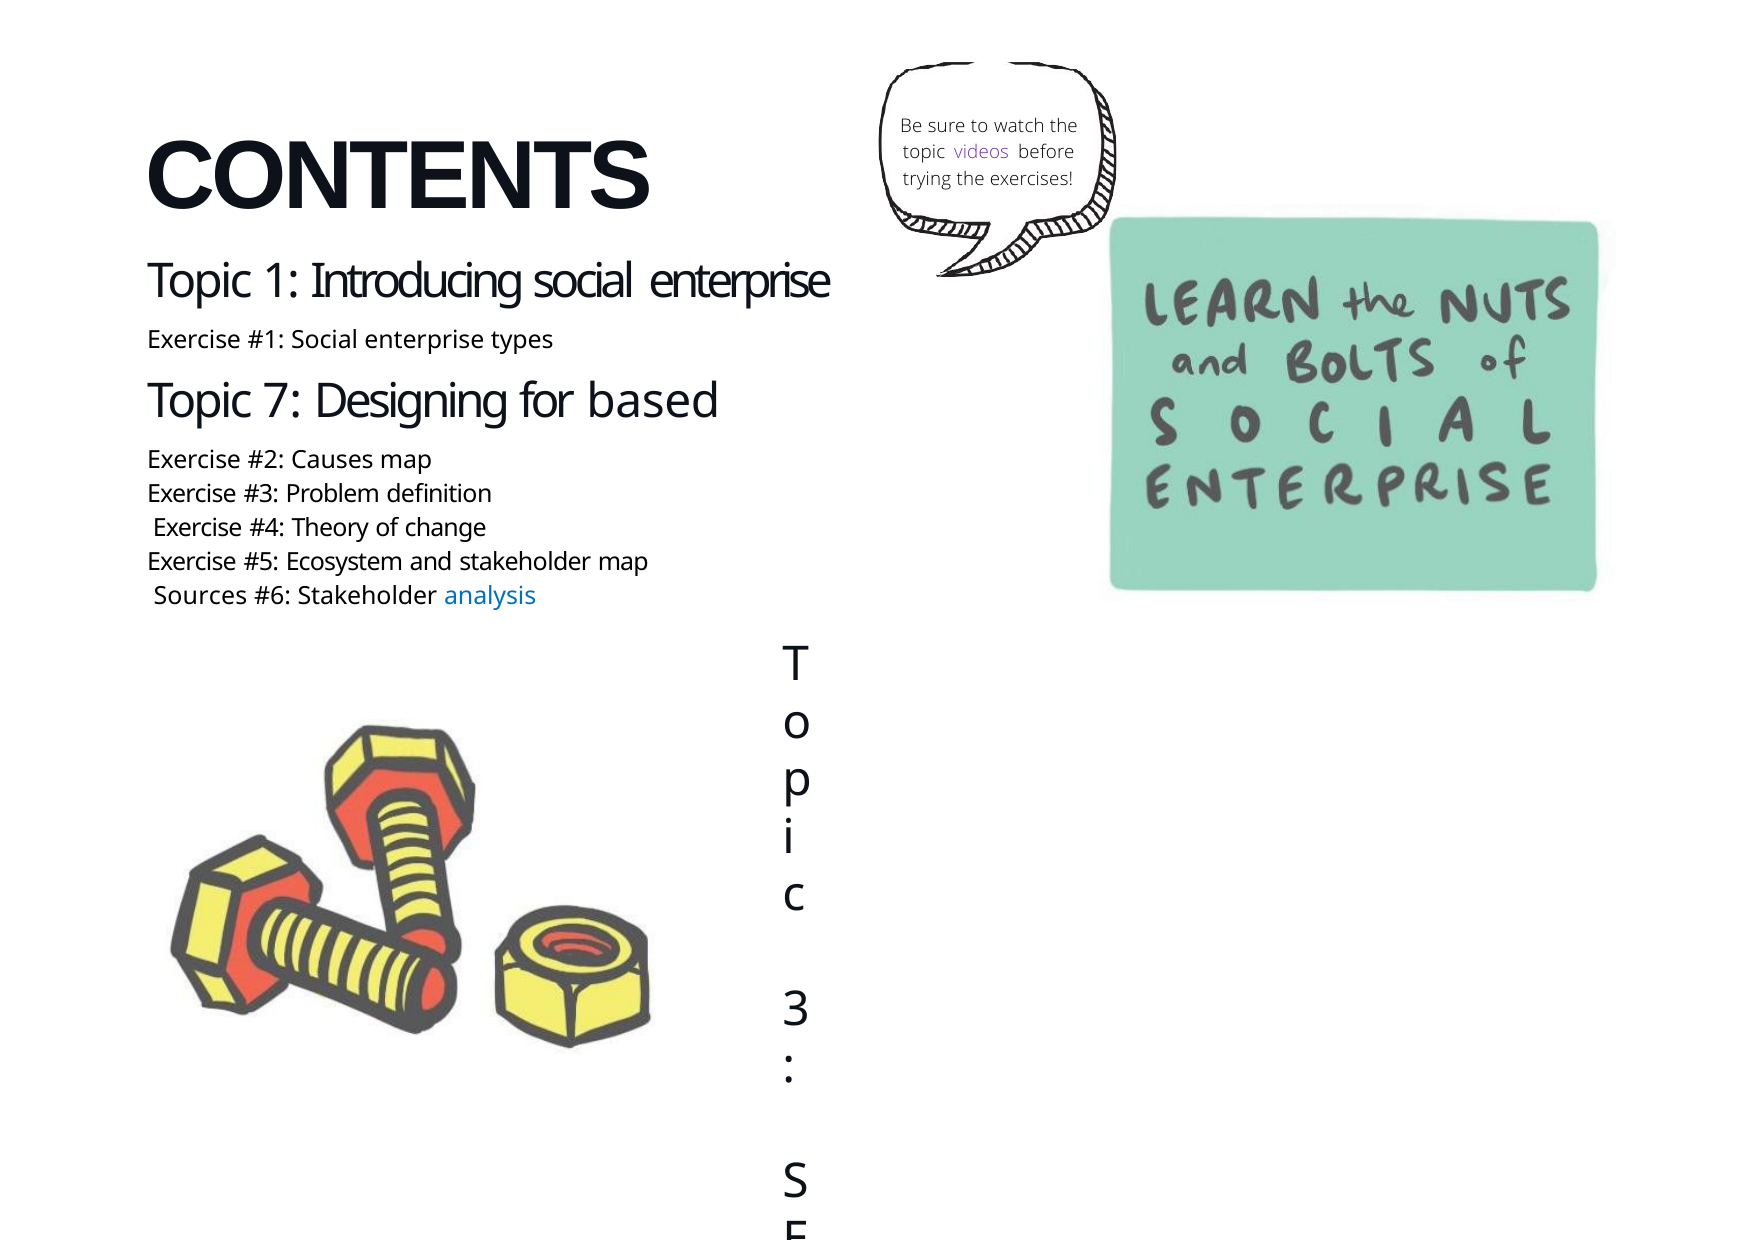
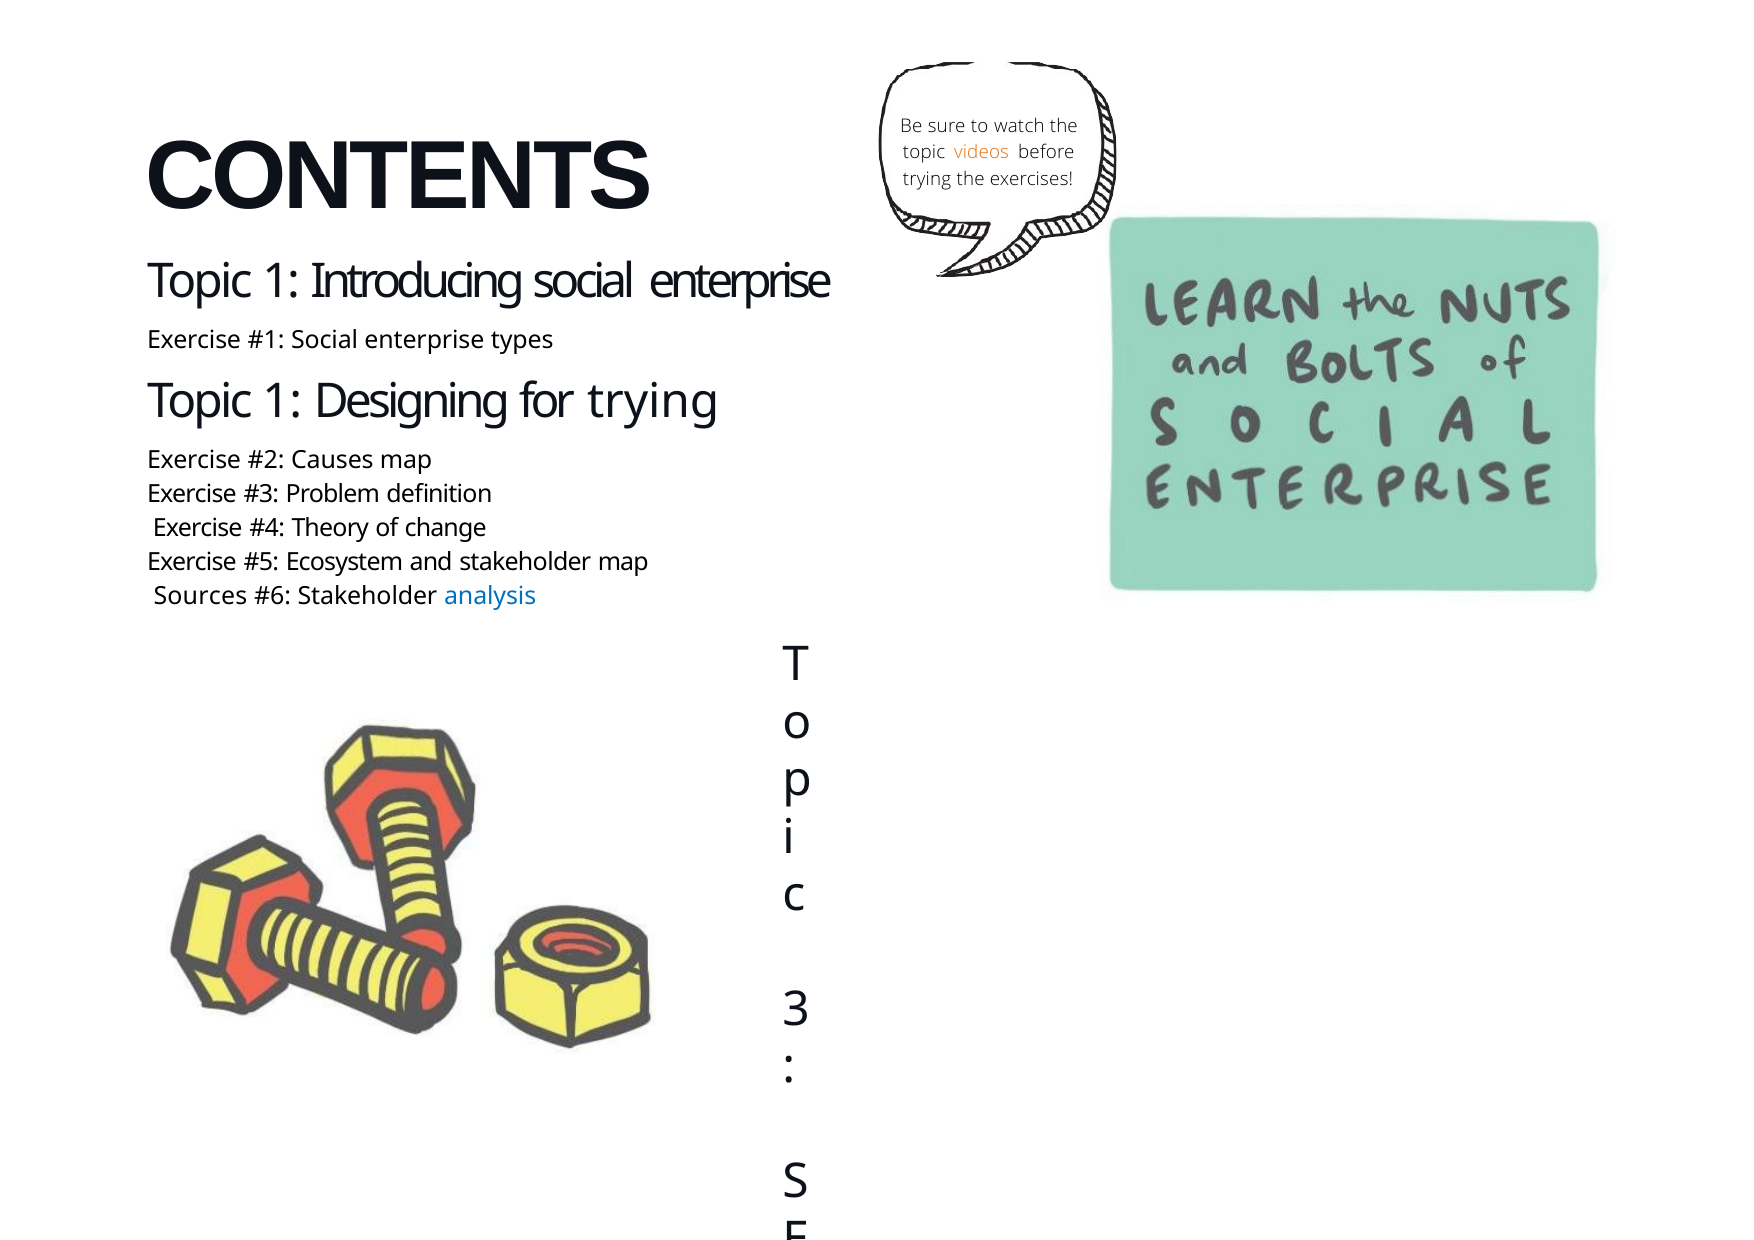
videos colour: purple -> orange
7 at (282, 402): 7 -> 1
for based: based -> trying
